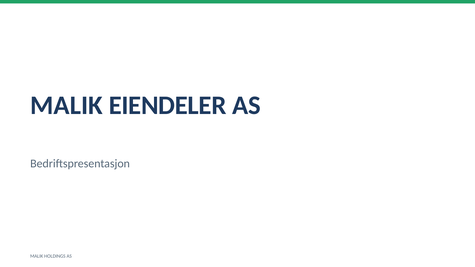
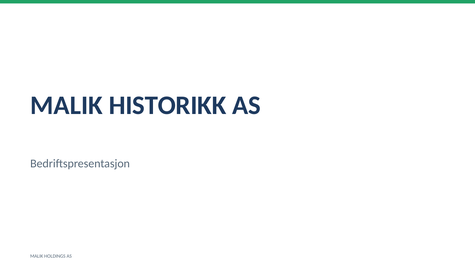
EIENDELER: EIENDELER -> HISTORIKK
